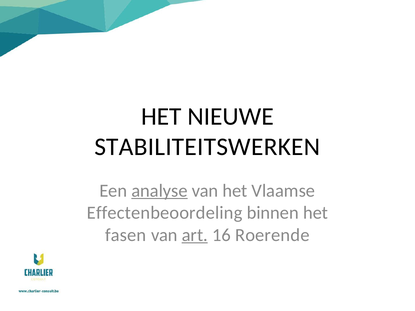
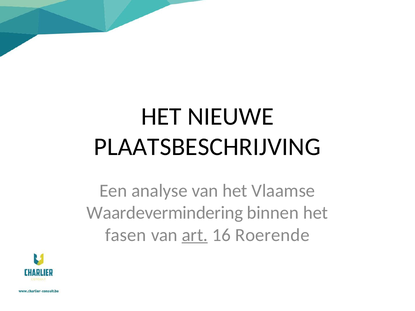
STABILITEITSWERKEN: STABILITEITSWERKEN -> PLAATSBESCHRIJVING
analyse underline: present -> none
Effectenbeoordeling: Effectenbeoordeling -> Waardevermindering
